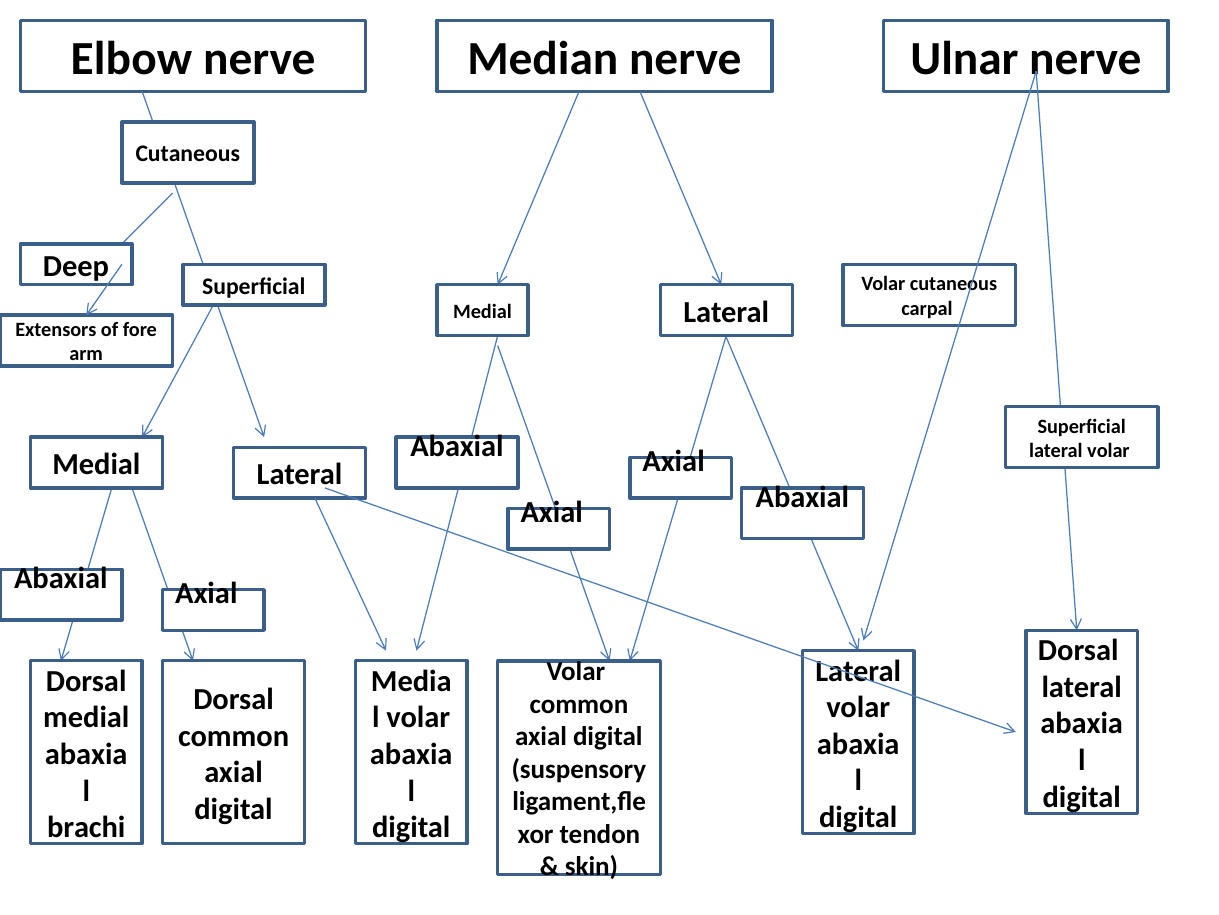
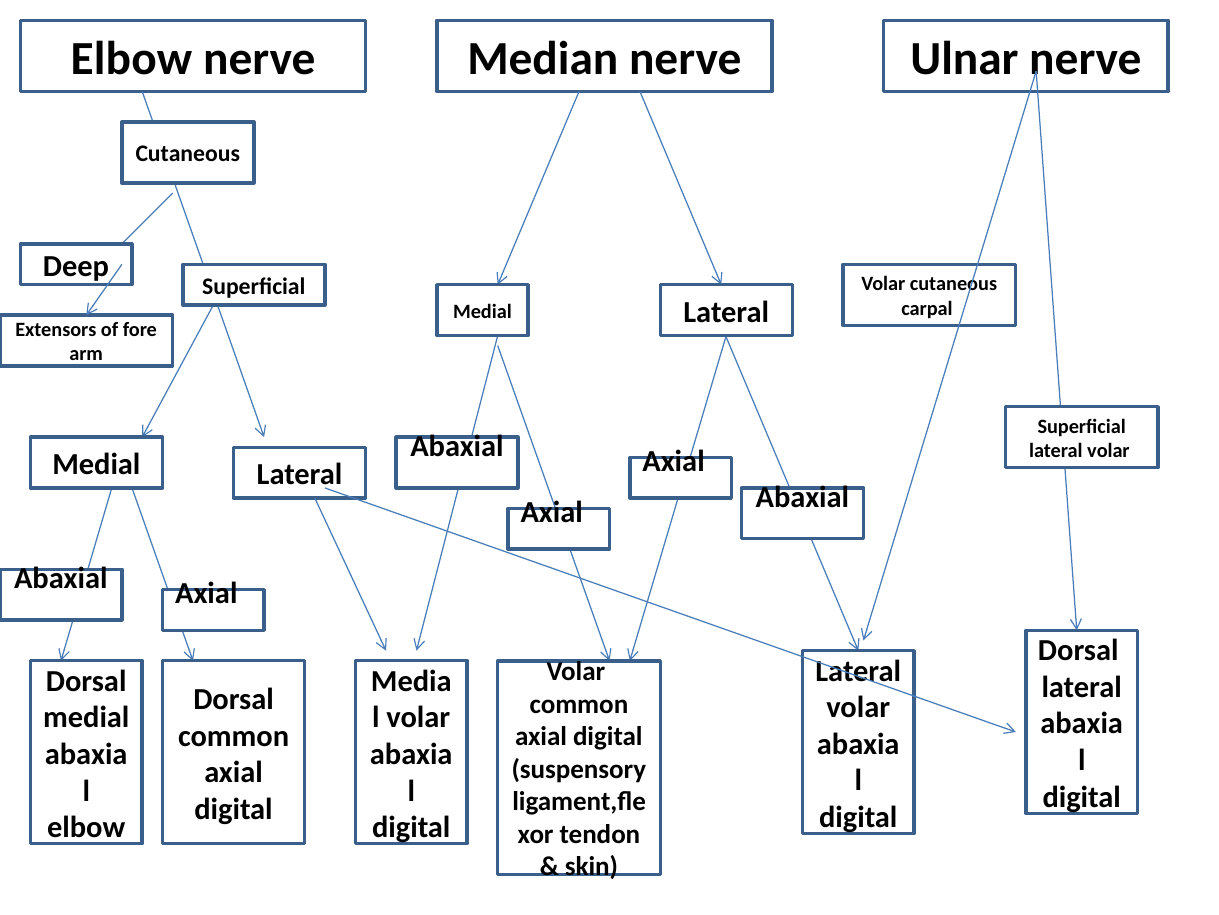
brachi at (86, 827): brachi -> elbow
